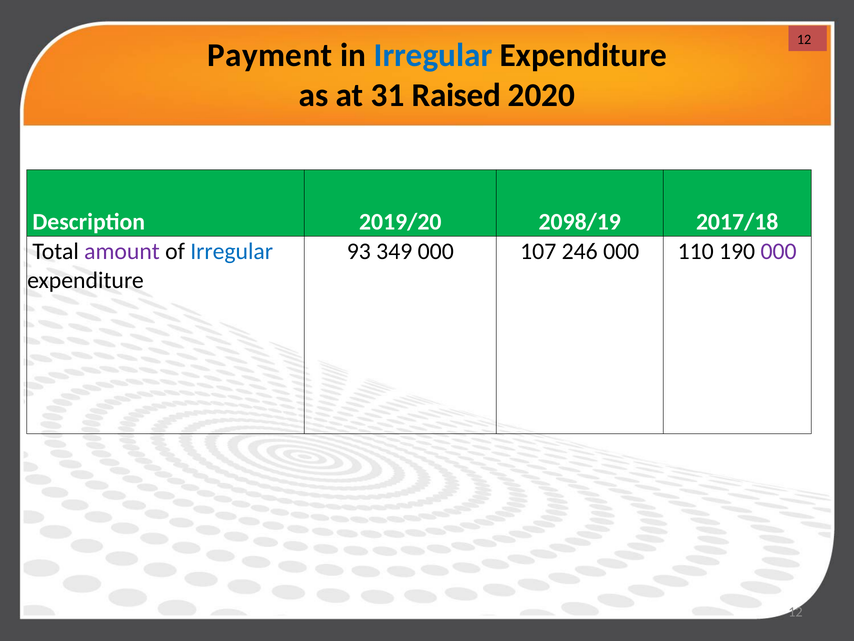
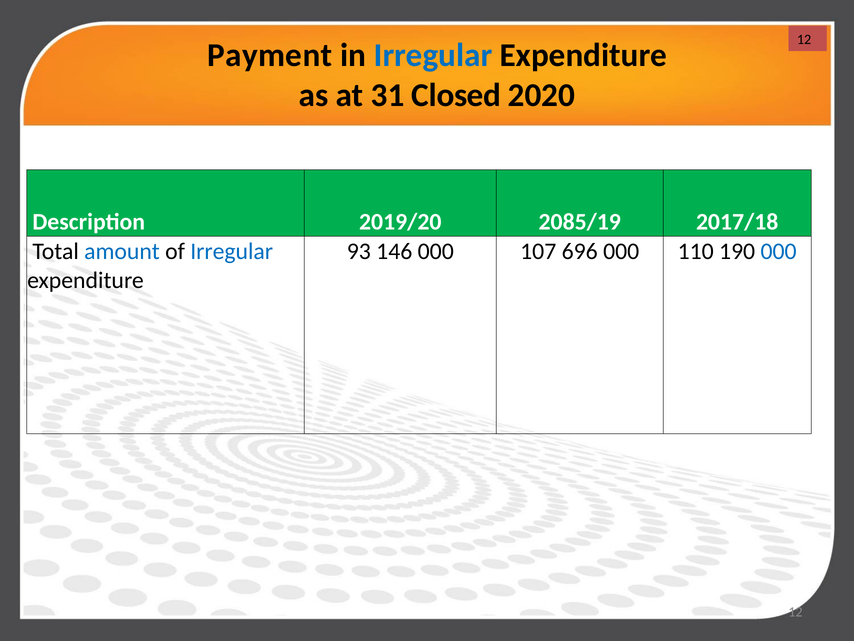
Raised: Raised -> Closed
2098/19: 2098/19 -> 2085/19
amount colour: purple -> blue
349: 349 -> 146
246: 246 -> 696
000 at (779, 251) colour: purple -> blue
